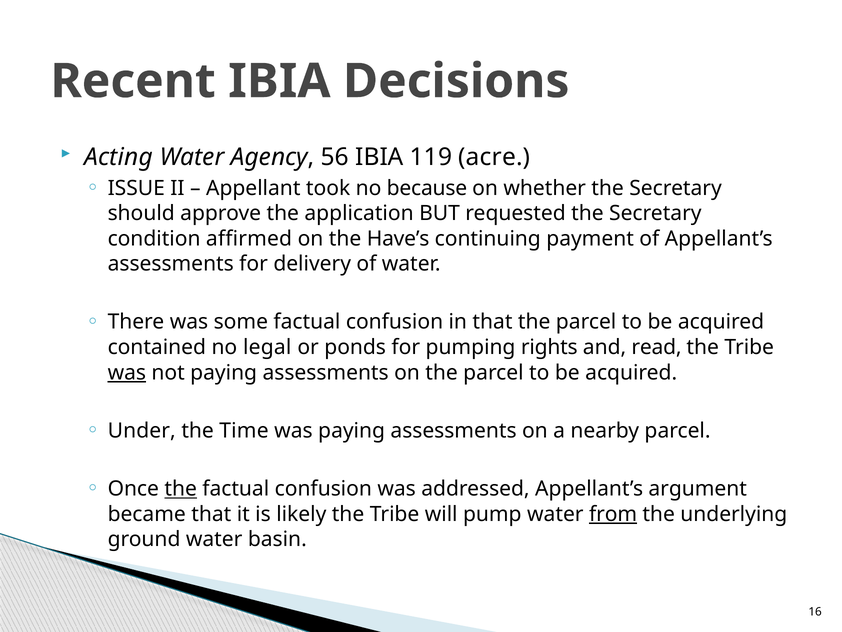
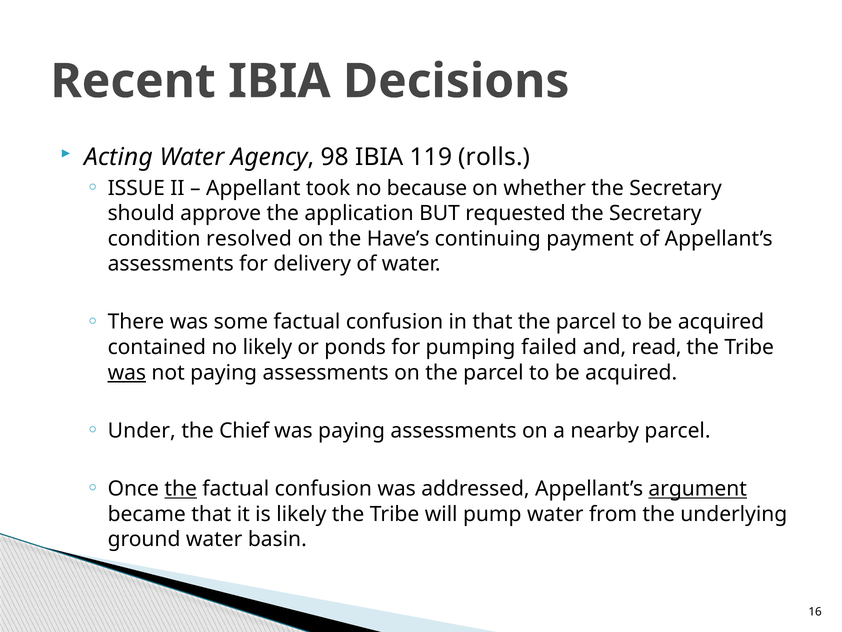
56: 56 -> 98
acre: acre -> rolls
affirmed: affirmed -> resolved
no legal: legal -> likely
rights: rights -> failed
Time: Time -> Chief
argument underline: none -> present
from underline: present -> none
